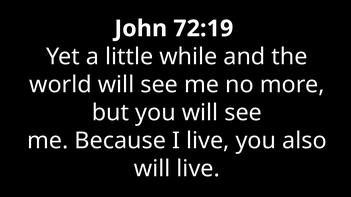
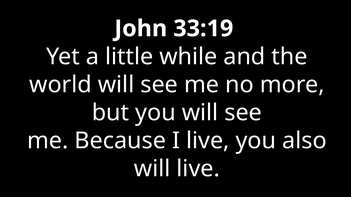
72:19: 72:19 -> 33:19
